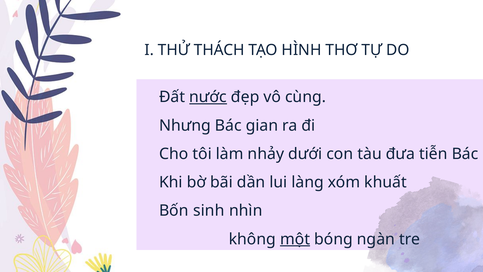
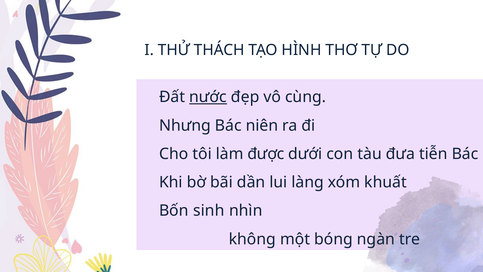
gian: gian -> niên
nhảy: nhảy -> được
một underline: present -> none
